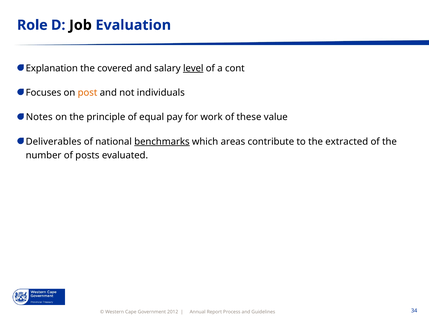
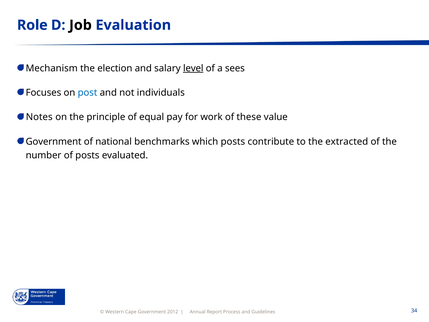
Explanation: Explanation -> Mechanism
covered: covered -> election
cont: cont -> sees
post colour: orange -> blue
Deliverables at (54, 141): Deliverables -> Government
benchmarks underline: present -> none
which areas: areas -> posts
